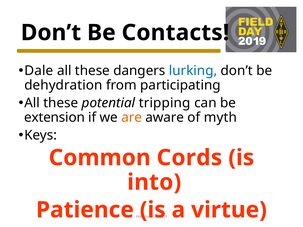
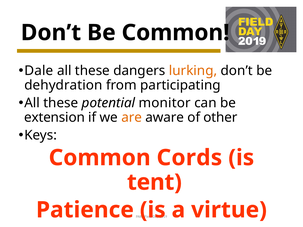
Be Contacts: Contacts -> Common
lurking colour: blue -> orange
tripping: tripping -> monitor
myth: myth -> other
into: into -> tent
